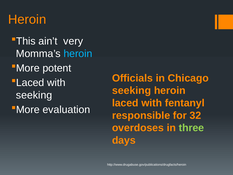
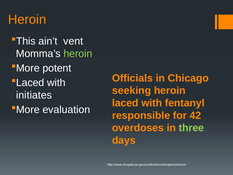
very: very -> vent
heroin at (78, 54) colour: light blue -> light green
seeking at (34, 95): seeking -> initiates
32: 32 -> 42
